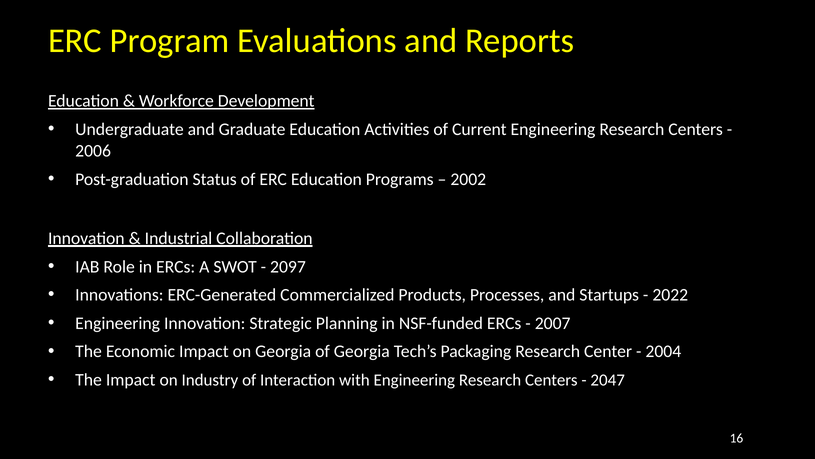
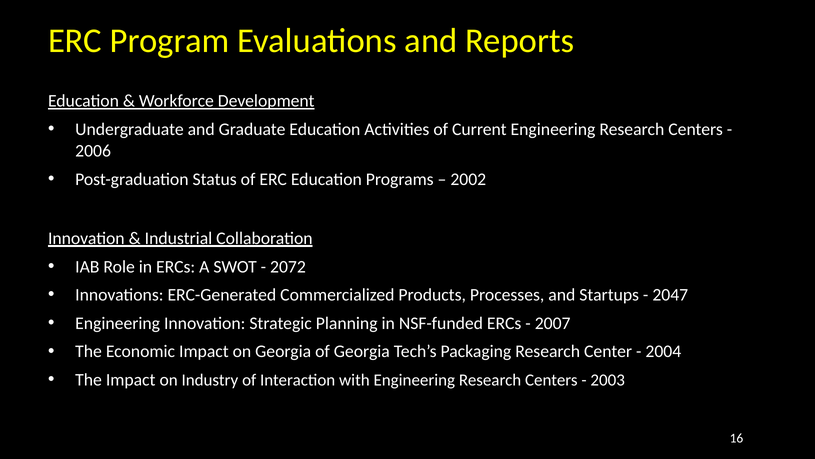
2097: 2097 -> 2072
2022: 2022 -> 2047
2047: 2047 -> 2003
